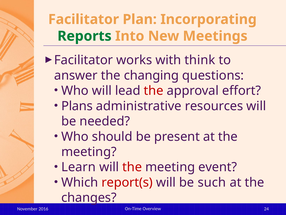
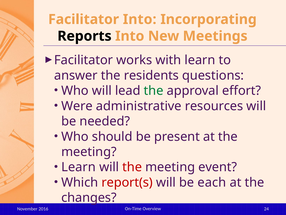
Facilitator Plan: Plan -> Into
Reports colour: green -> black
with think: think -> learn
changing: changing -> residents
the at (154, 91) colour: red -> green
Plans: Plans -> Were
such: such -> each
